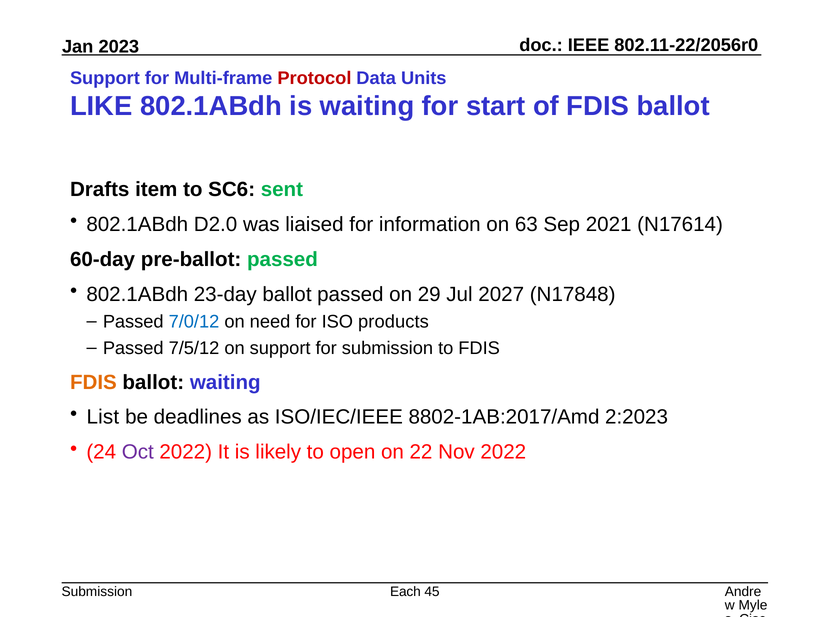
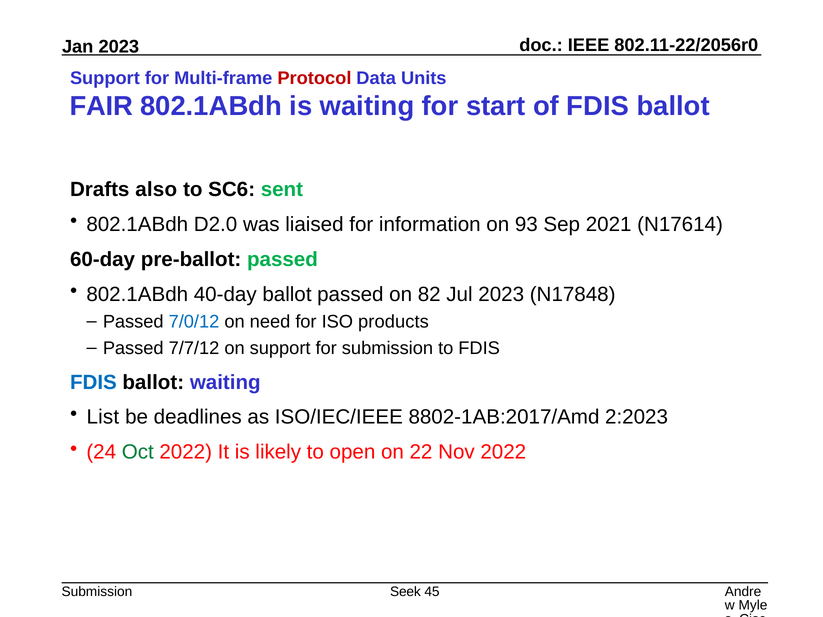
LIKE: LIKE -> FAIR
item: item -> also
63: 63 -> 93
23-day: 23-day -> 40-day
29: 29 -> 82
Jul 2027: 2027 -> 2023
7/5/12: 7/5/12 -> 7/7/12
FDIS at (93, 382) colour: orange -> blue
Oct colour: purple -> green
Each: Each -> Seek
